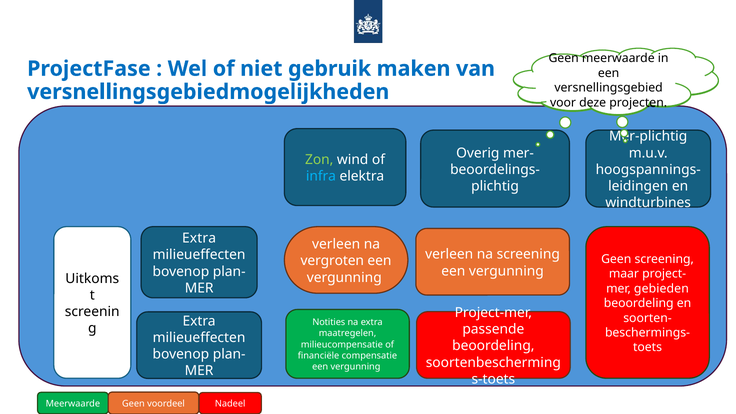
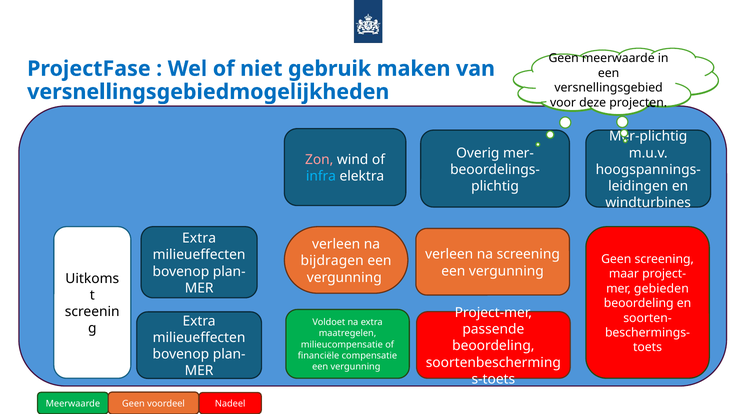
Zon colour: light green -> pink
vergroten: vergroten -> bijdragen
Notities: Notities -> Voldoet
